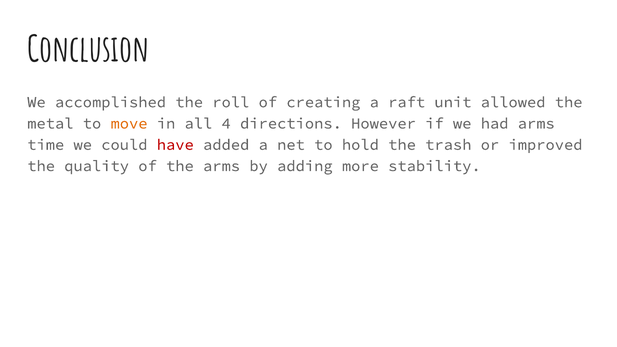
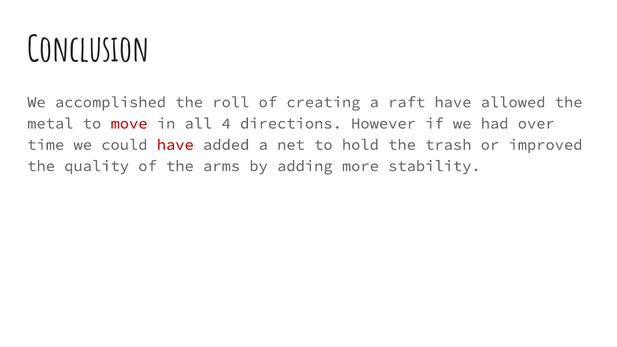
raft unit: unit -> have
move colour: orange -> red
had arms: arms -> over
